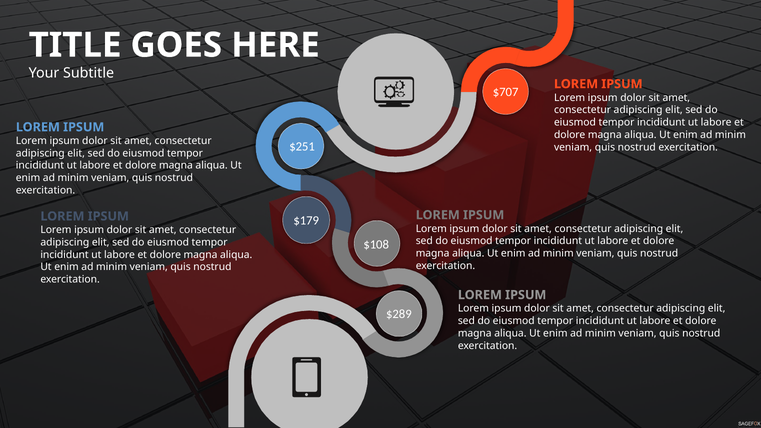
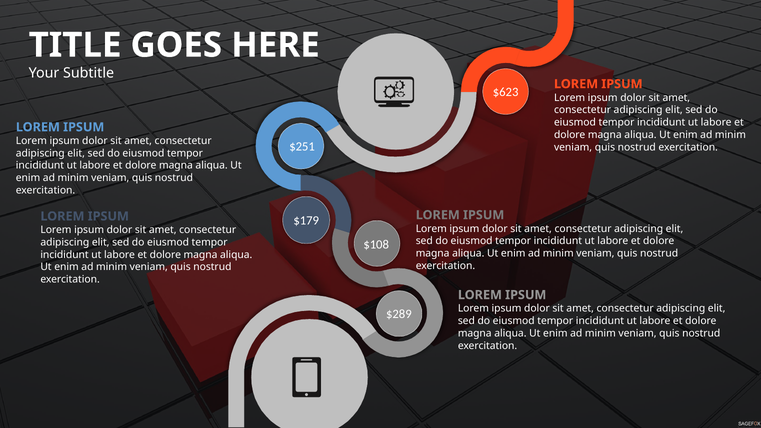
$707: $707 -> $623
